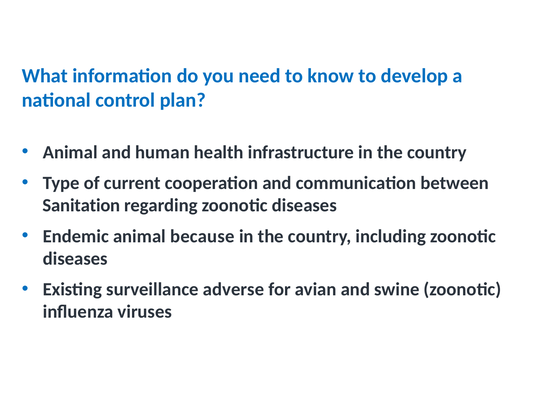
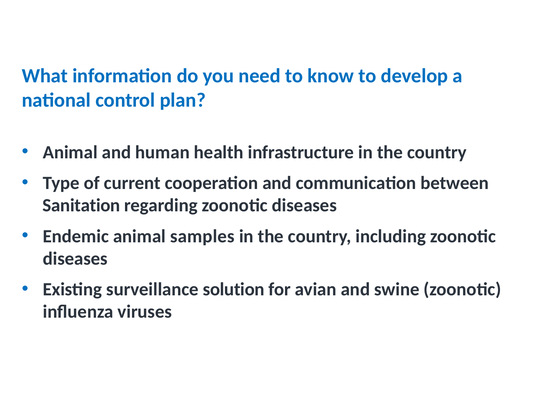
because: because -> samples
adverse: adverse -> solution
